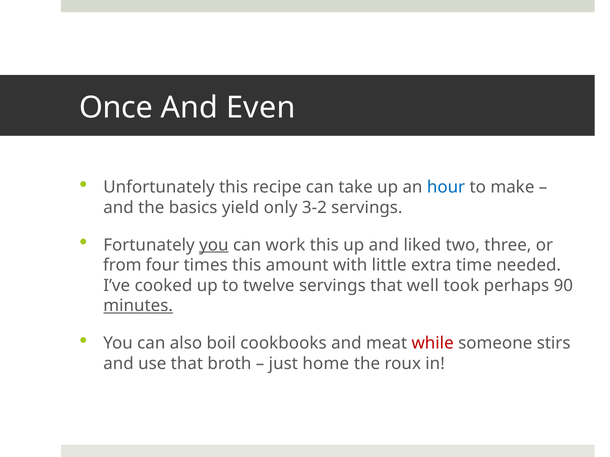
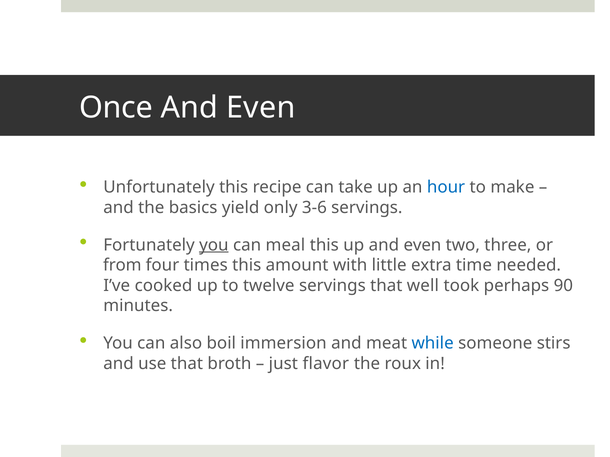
3-2: 3-2 -> 3-6
work: work -> meal
up and liked: liked -> even
minutes underline: present -> none
cookbooks: cookbooks -> immersion
while colour: red -> blue
home: home -> flavor
